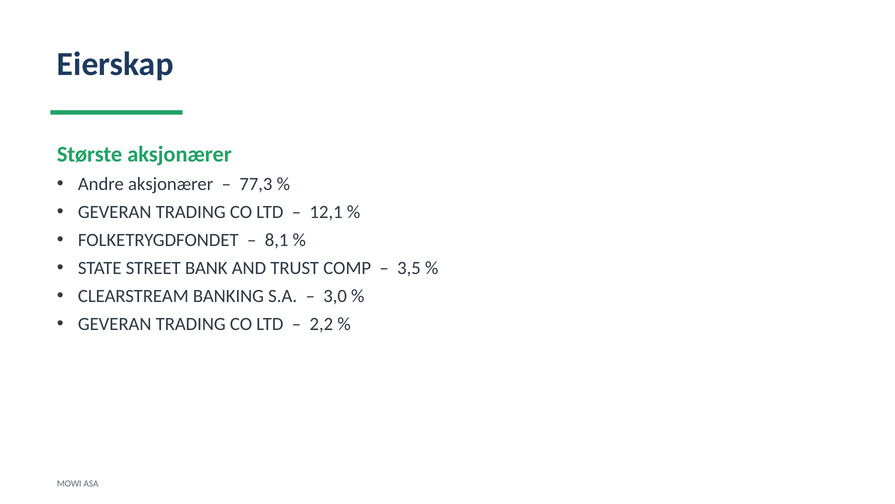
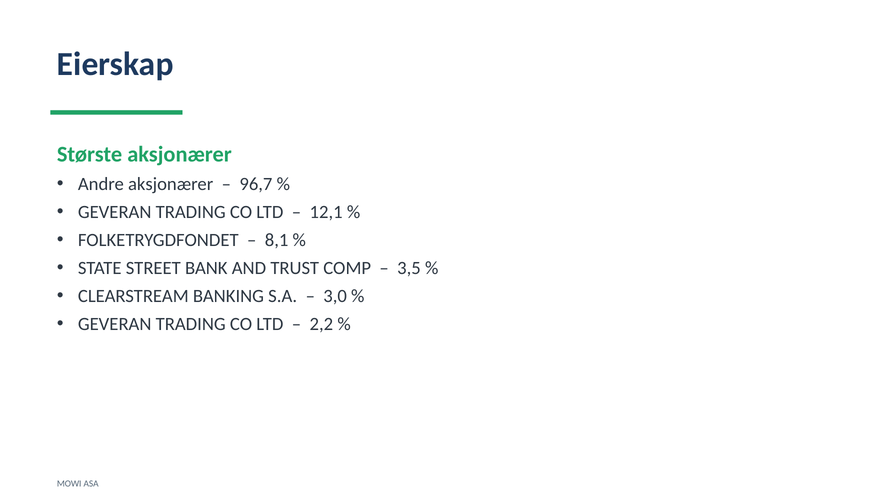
77,3: 77,3 -> 96,7
